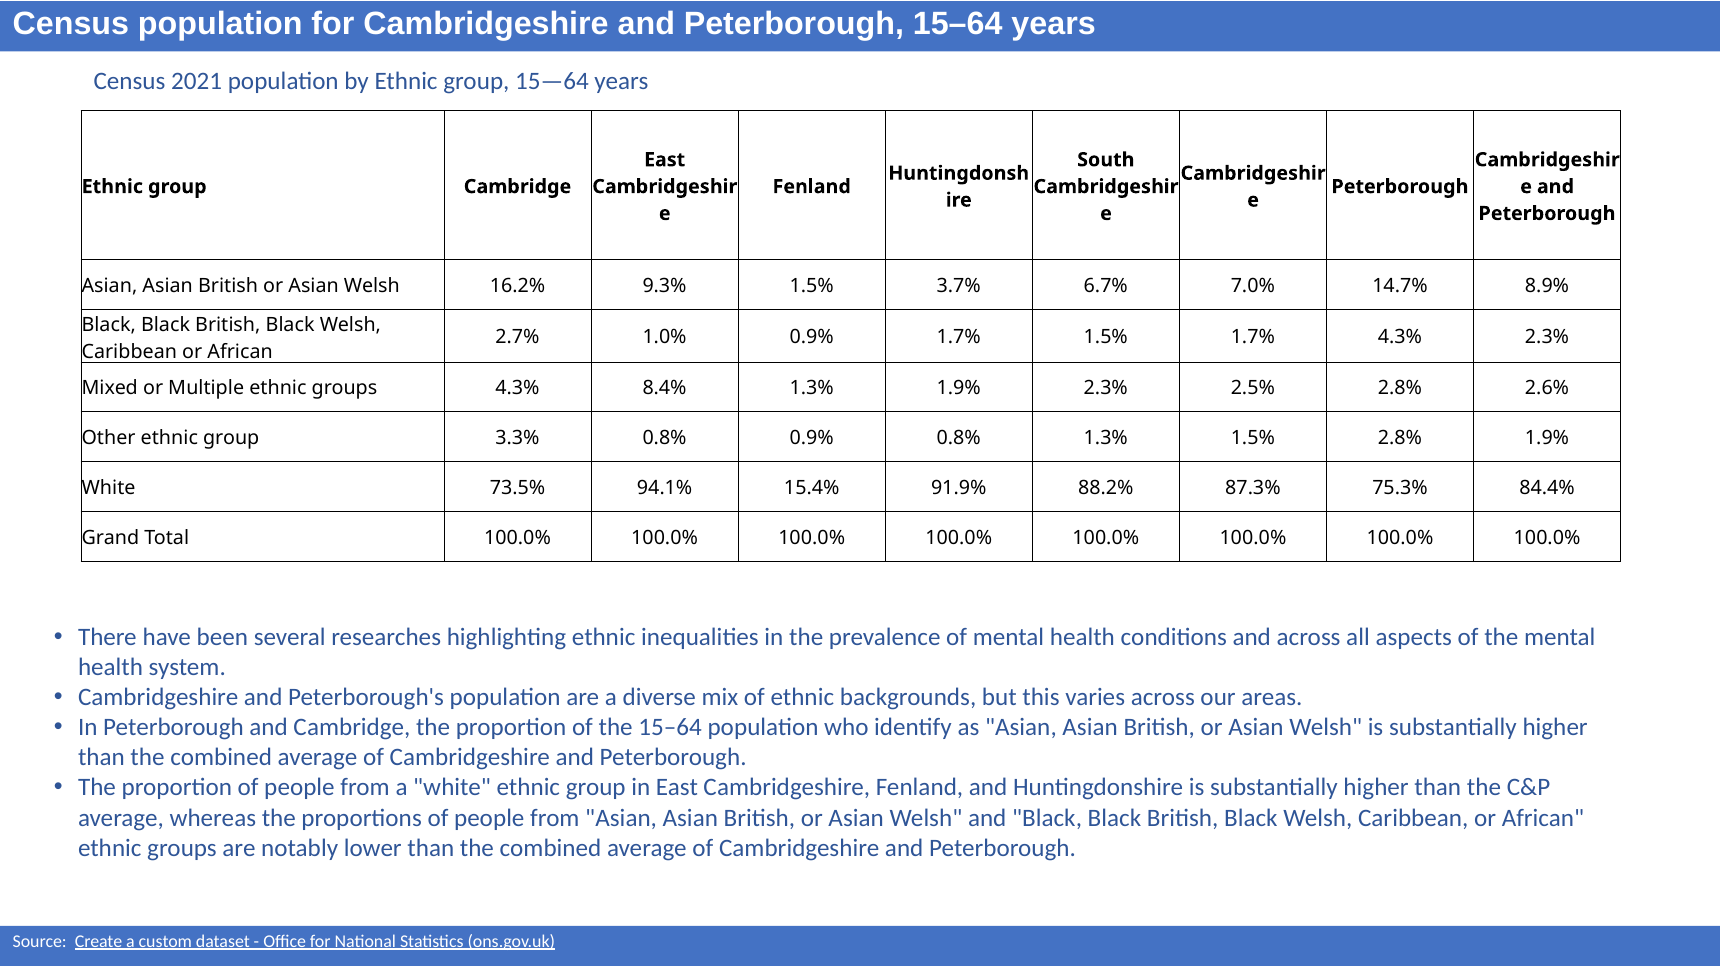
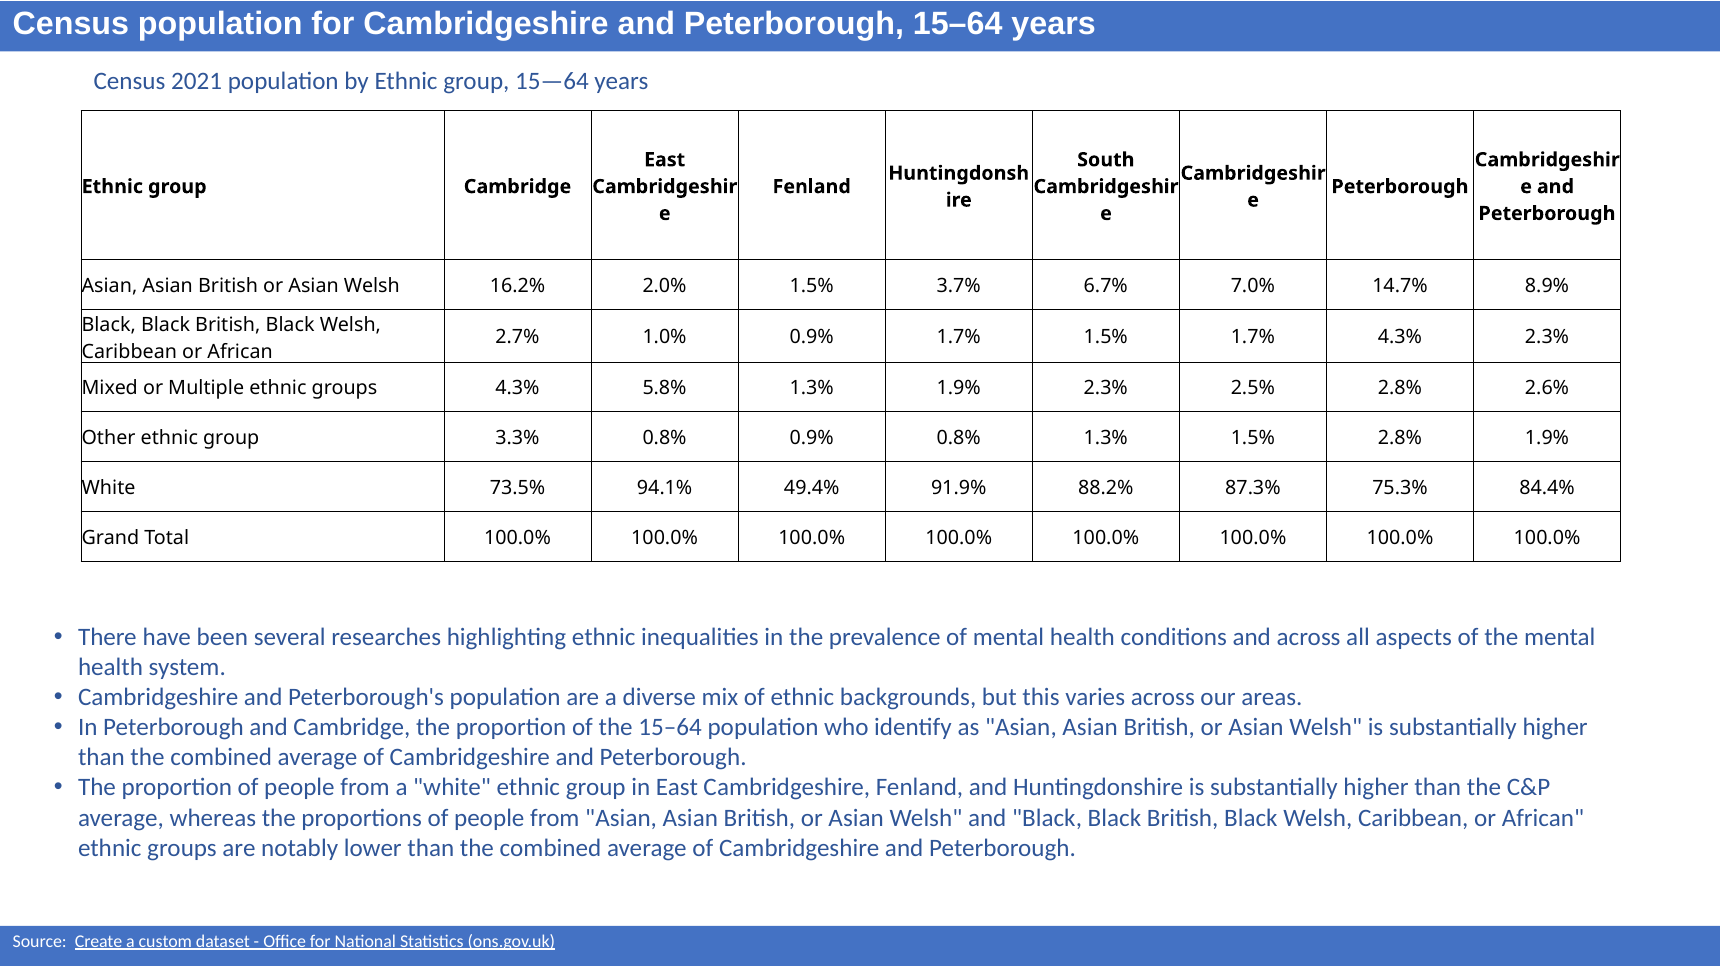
9.3%: 9.3% -> 2.0%
8.4%: 8.4% -> 5.8%
15.4%: 15.4% -> 49.4%
